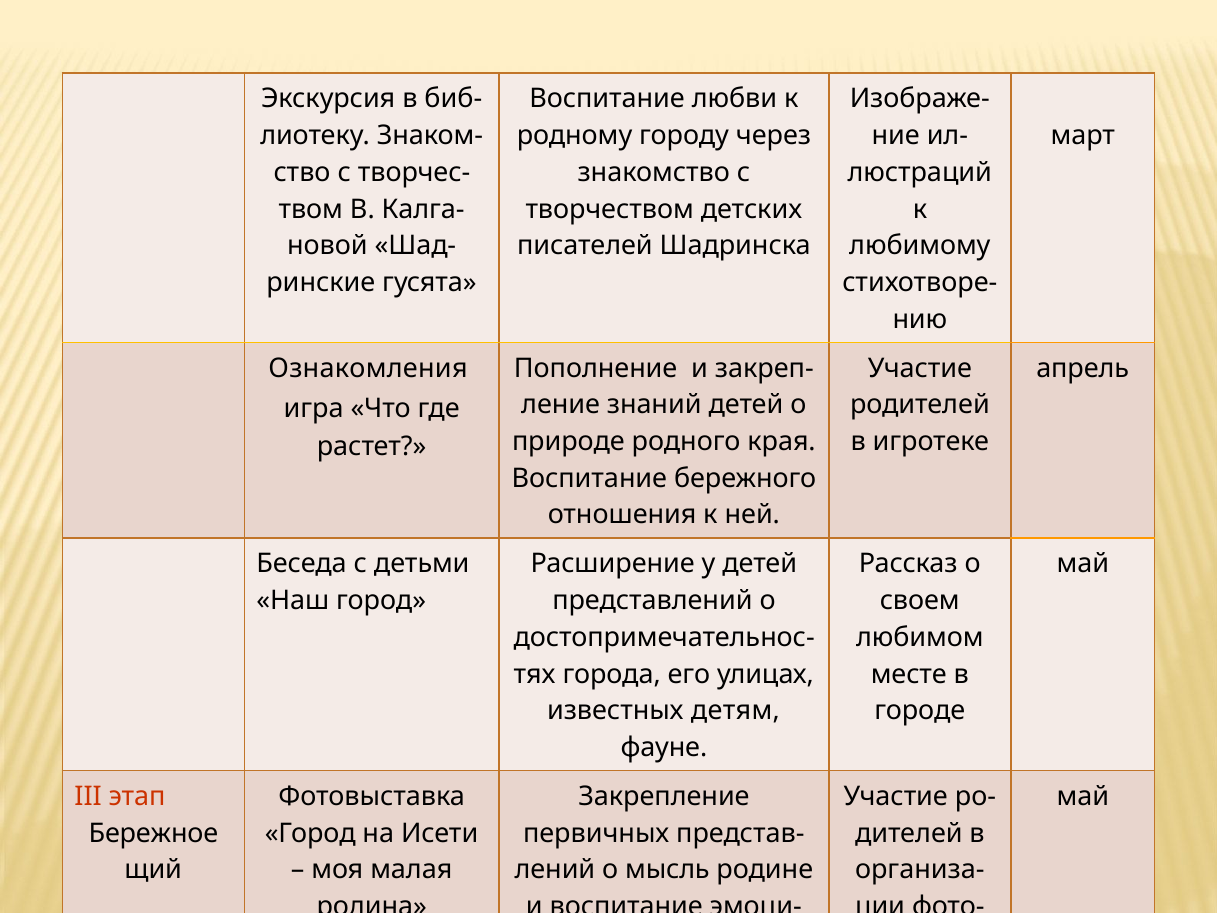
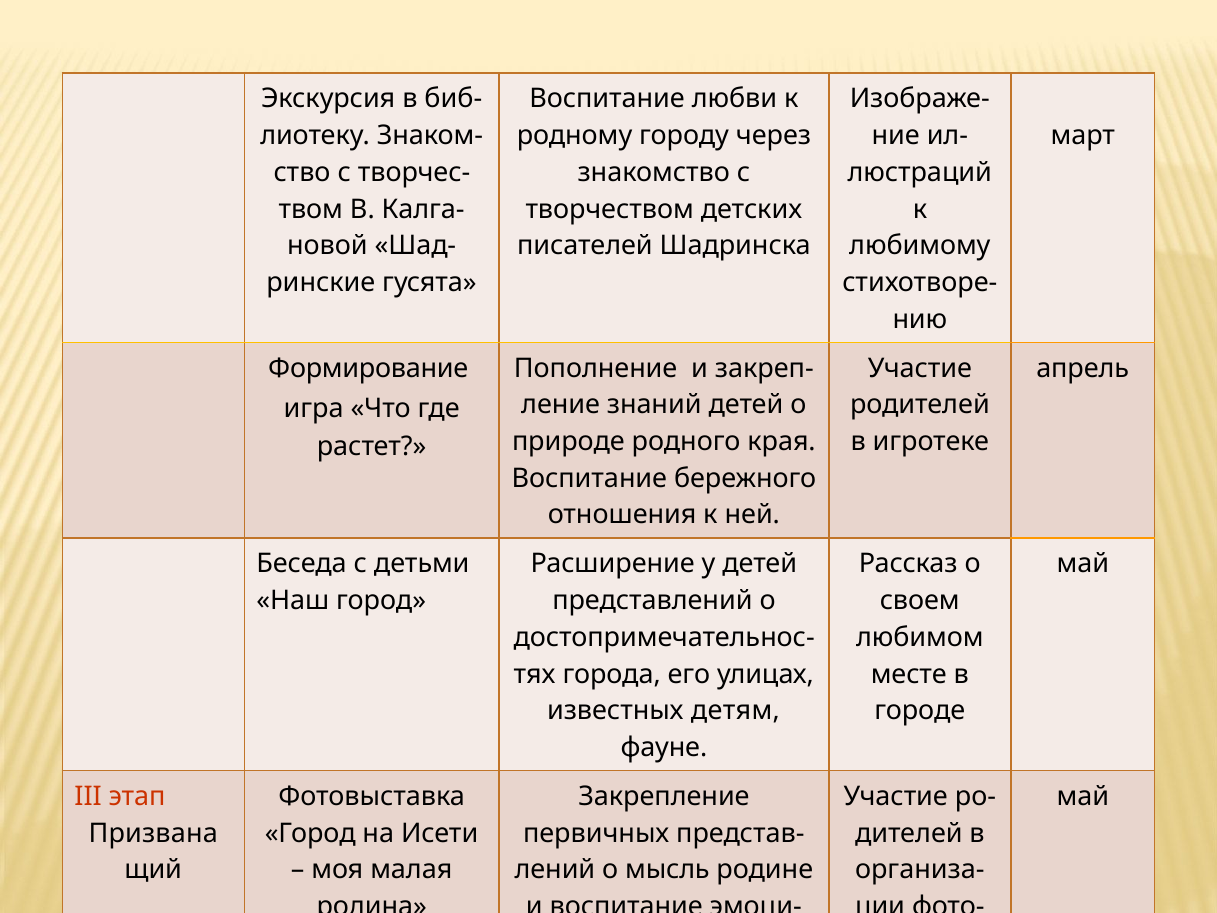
Ознакомления: Ознакомления -> Формирование
Бережное: Бережное -> Призвана
